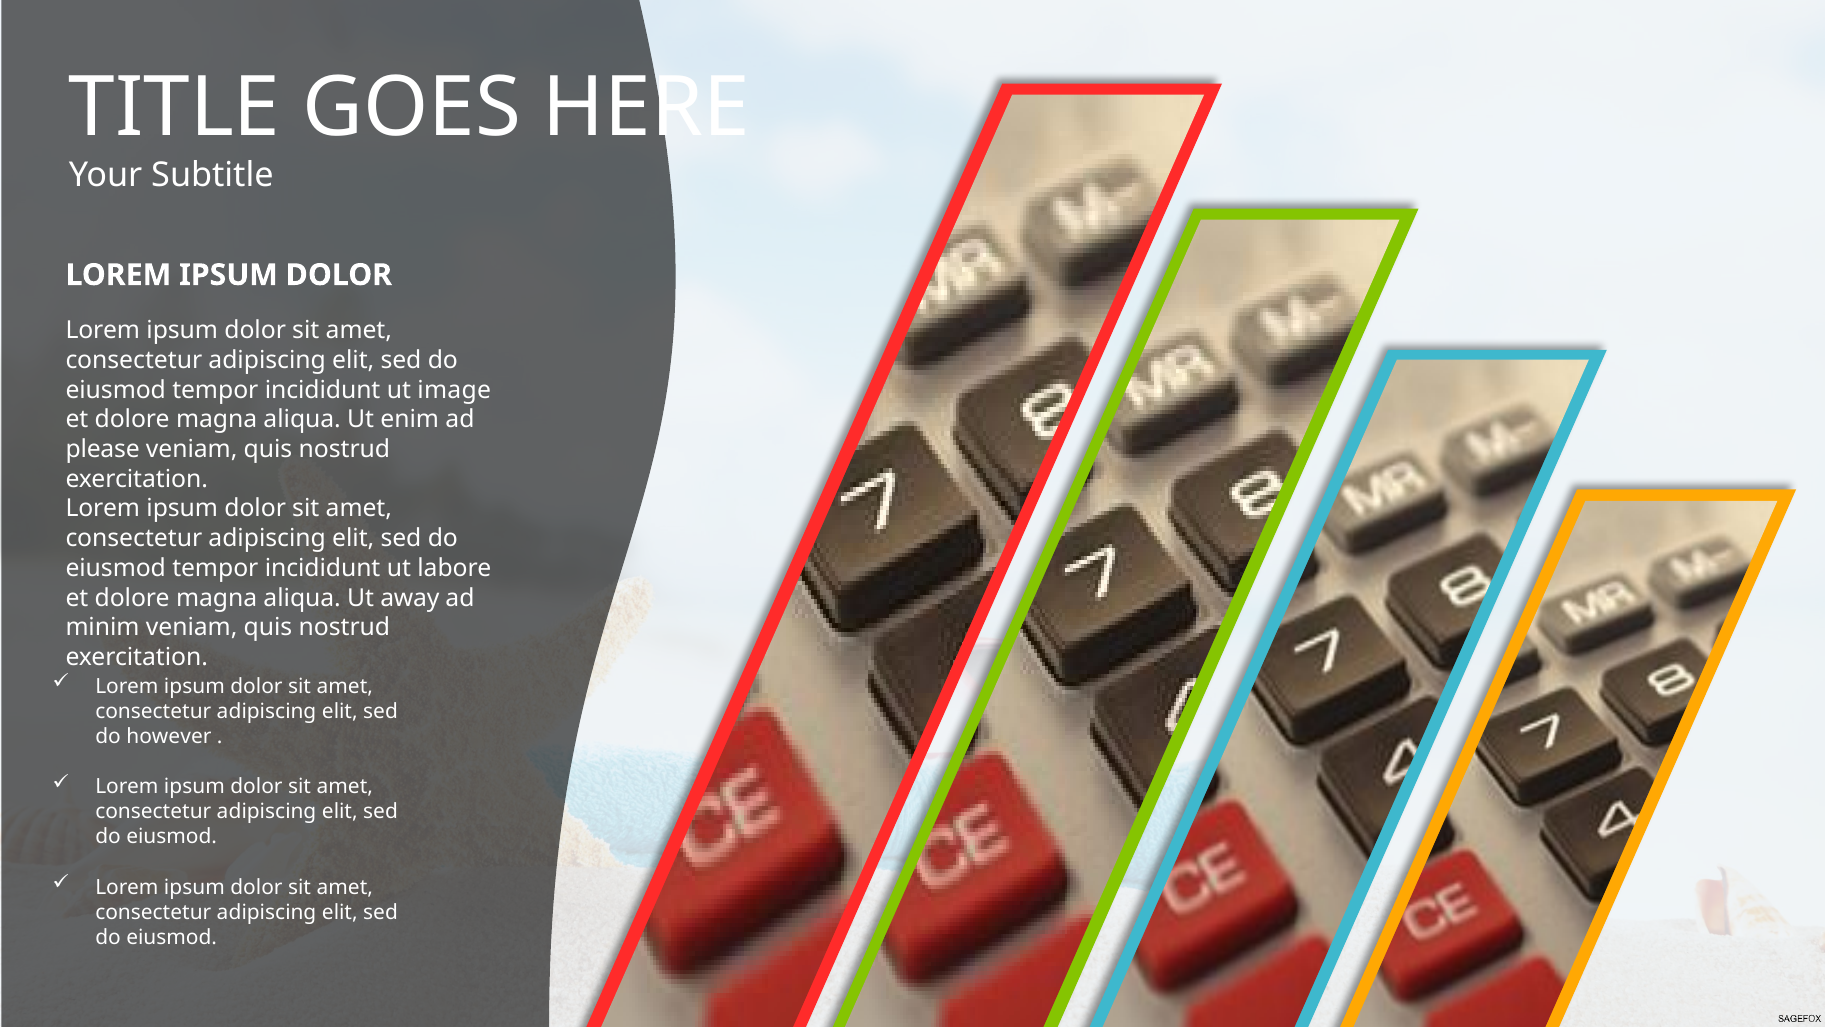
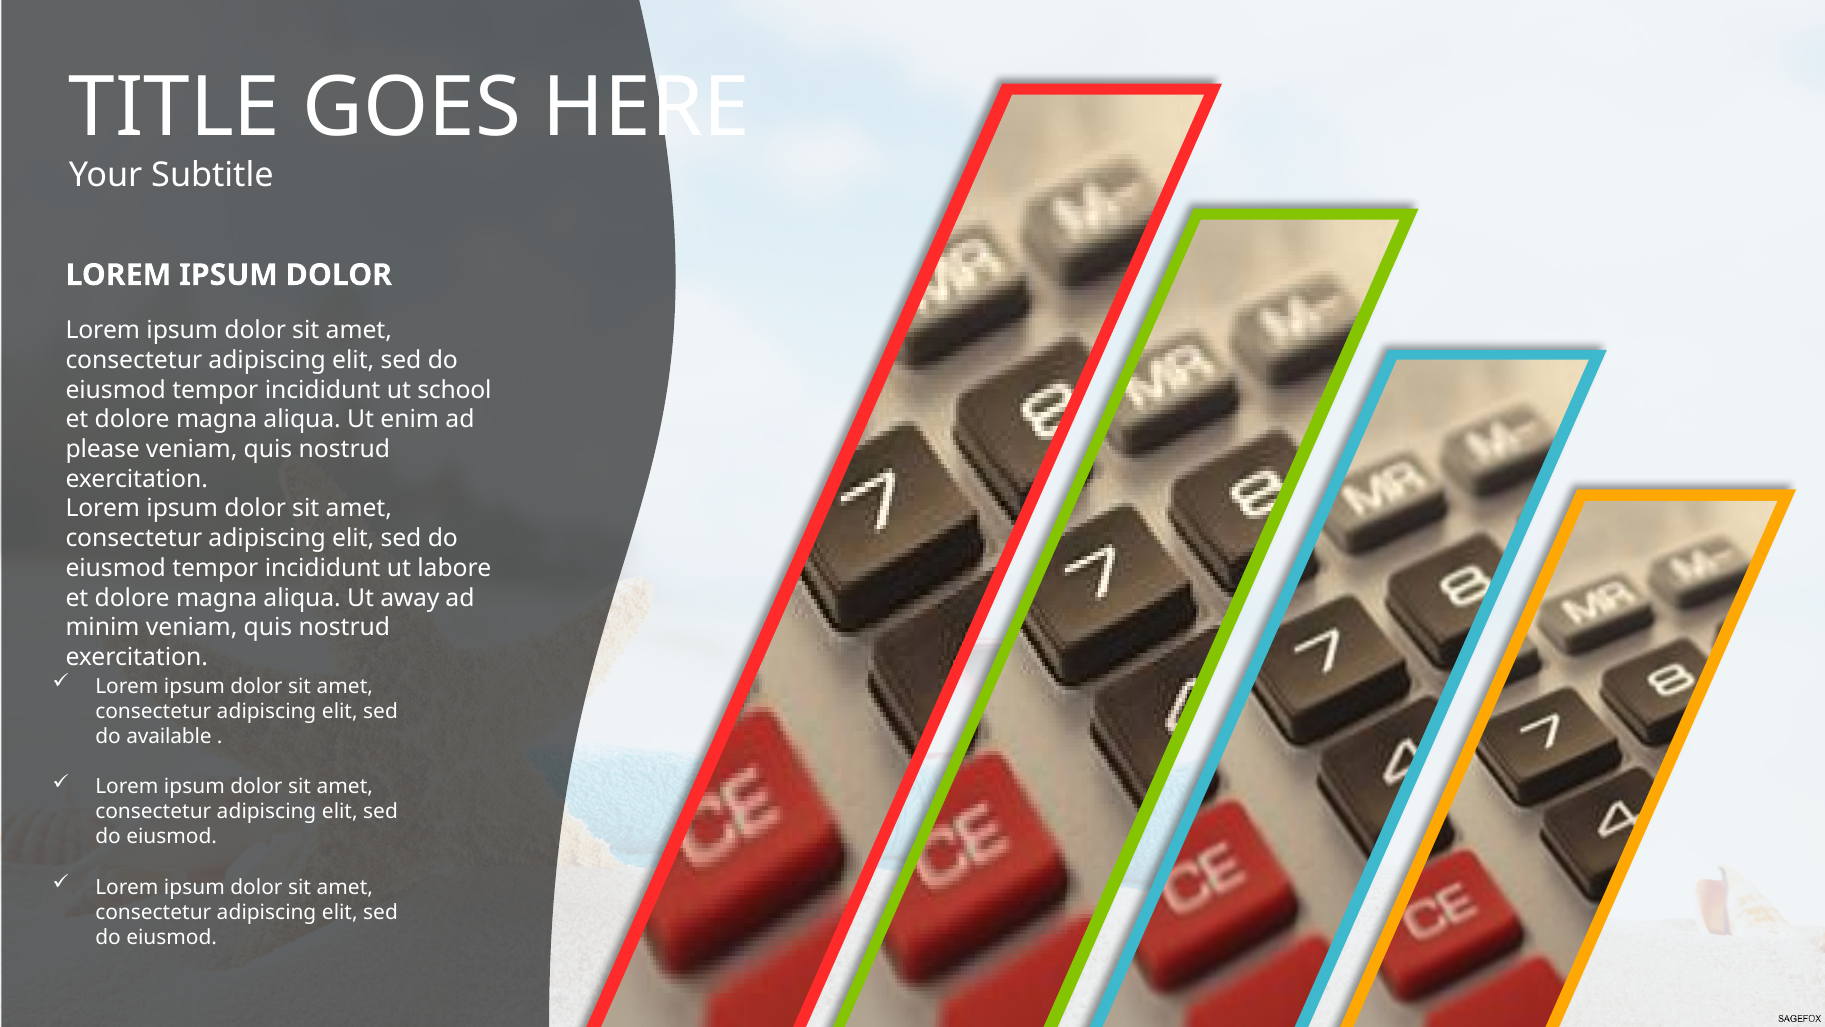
image: image -> school
however: however -> available
